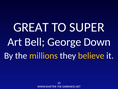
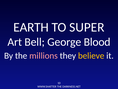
GREAT: GREAT -> EARTH
Down: Down -> Blood
millions colour: yellow -> pink
